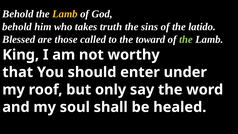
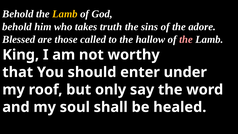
latido: latido -> adore
toward: toward -> hallow
the at (186, 39) colour: light green -> pink
